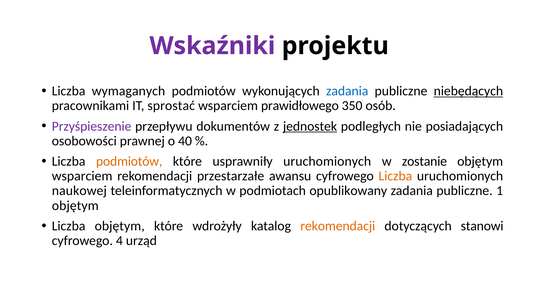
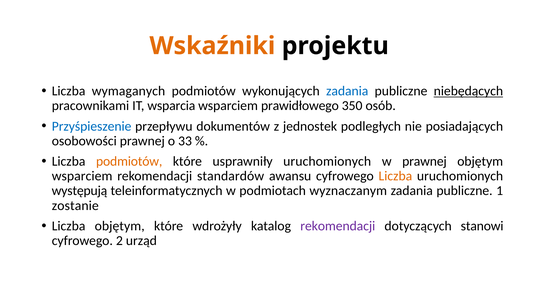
Wskaźniki colour: purple -> orange
sprostać: sprostać -> wsparcia
Przyśpieszenie colour: purple -> blue
jednostek underline: present -> none
40: 40 -> 33
w zostanie: zostanie -> prawnej
przestarzałe: przestarzałe -> standardów
naukowej: naukowej -> występują
opublikowany: opublikowany -> wyznaczanym
objętym at (75, 205): objętym -> zostanie
rekomendacji at (338, 226) colour: orange -> purple
4: 4 -> 2
